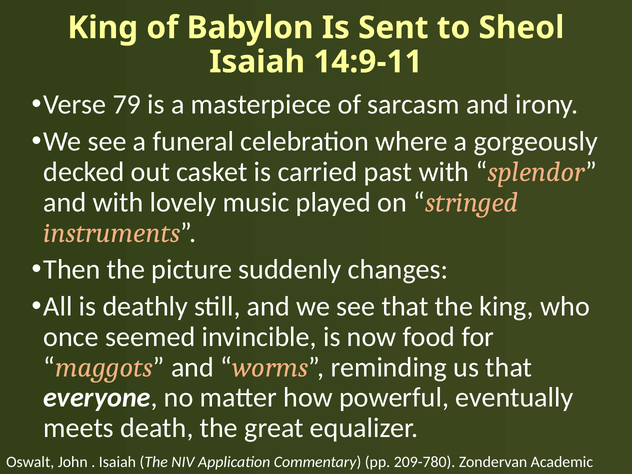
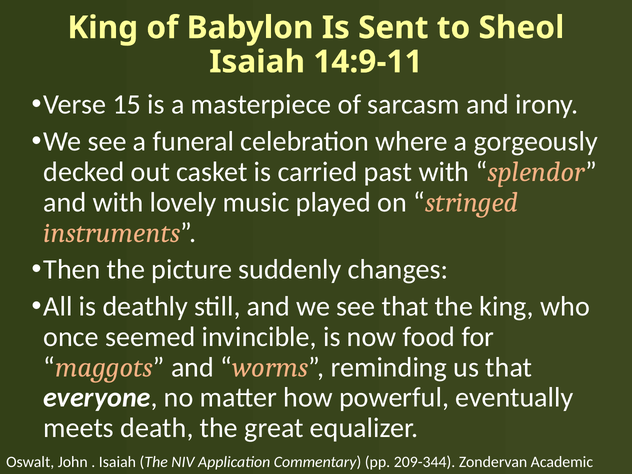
79: 79 -> 15
209-780: 209-780 -> 209-344
